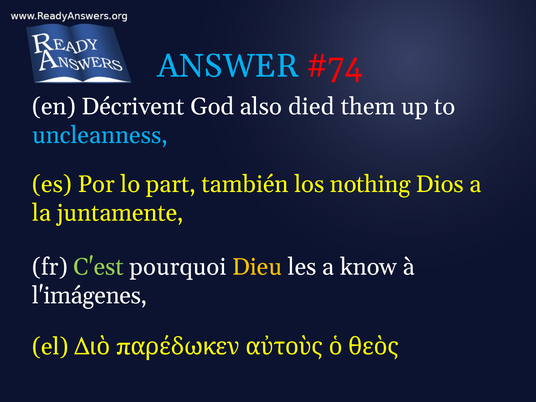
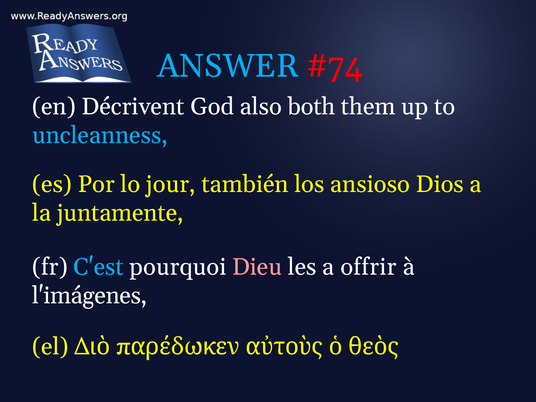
died: died -> both
part: part -> jour
nothing: nothing -> ansioso
C'est colour: light green -> light blue
Dieu colour: yellow -> pink
know: know -> offrir
